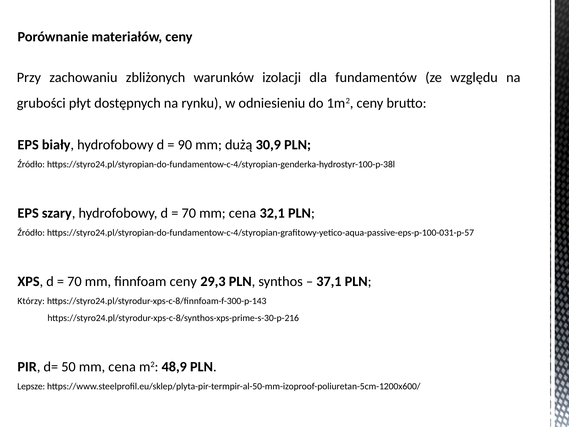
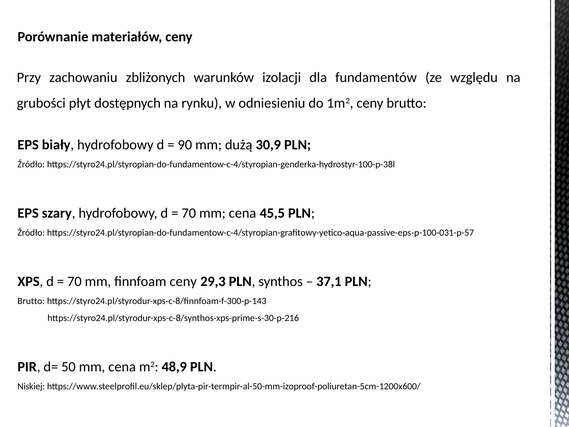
32,1: 32,1 -> 45,5
Którzy at (31, 301): Którzy -> Brutto
Lepsze: Lepsze -> Niskiej
